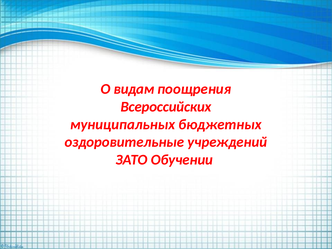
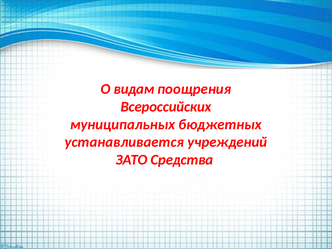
оздоровительные: оздоровительные -> устанавливается
Обучении: Обучении -> Средства
